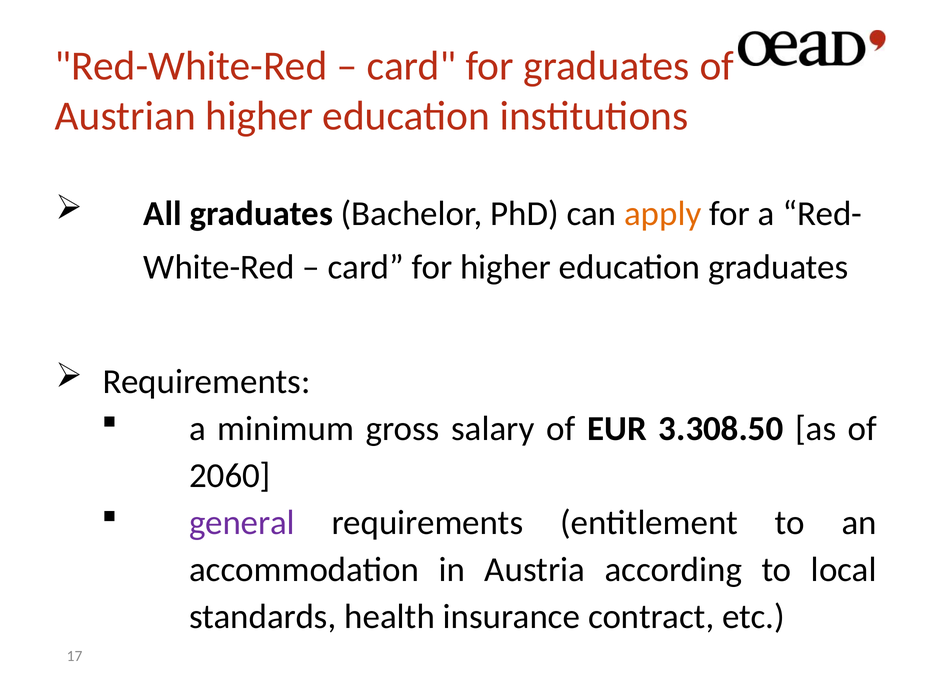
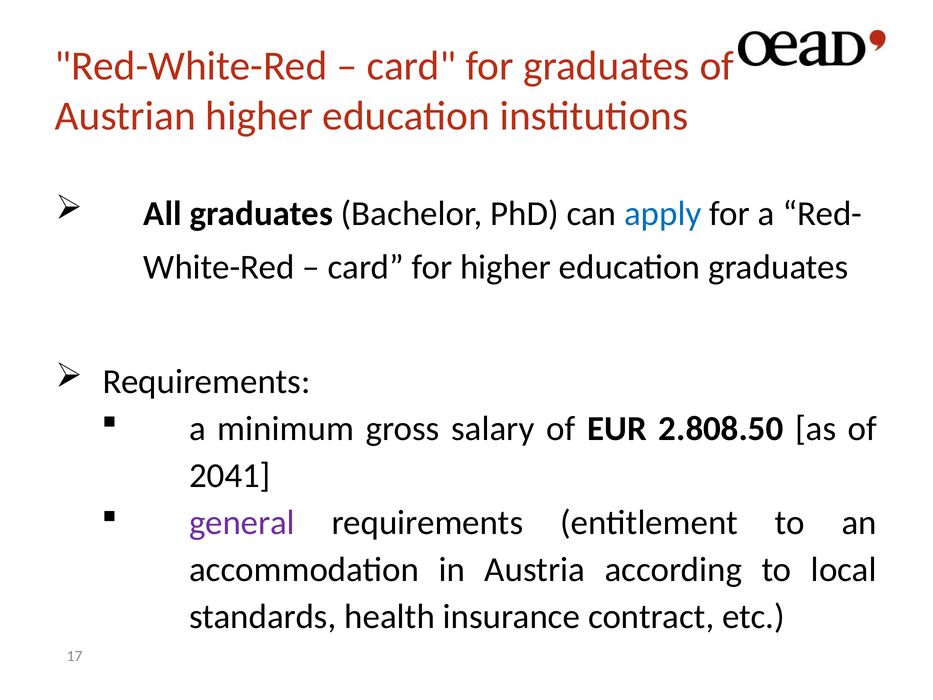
apply colour: orange -> blue
3.308.50: 3.308.50 -> 2.808.50
2060: 2060 -> 2041
